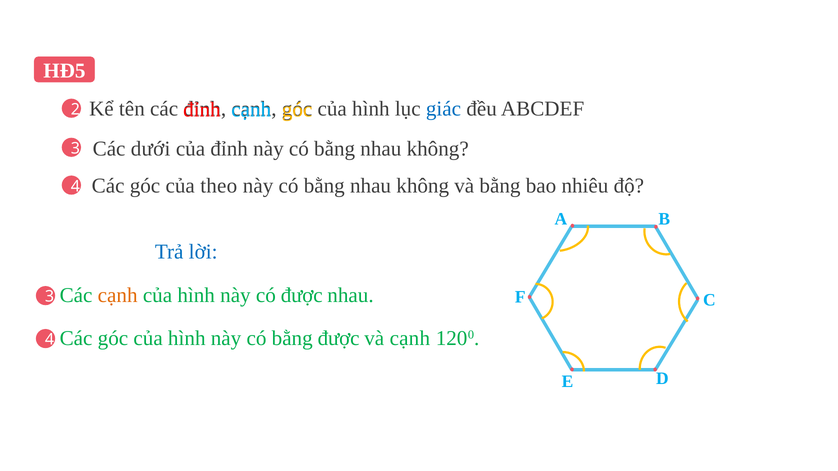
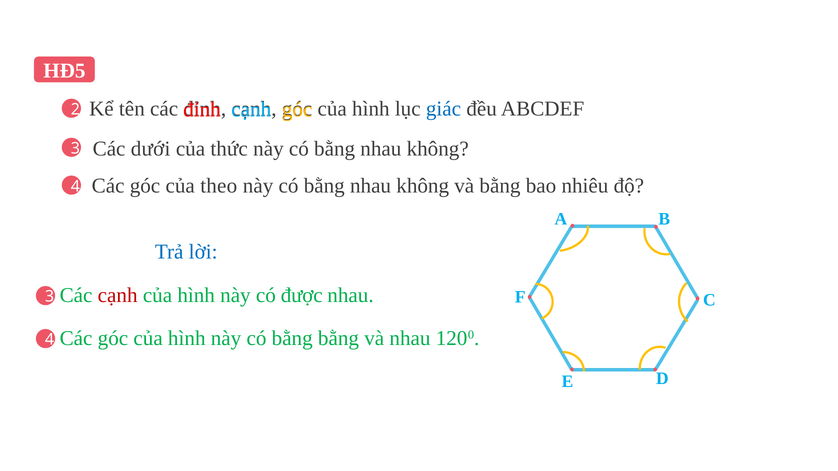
của đỉnh: đỉnh -> thức
cạnh at (118, 296) colour: orange -> red
bằng được: được -> bằng
và cạnh: cạnh -> nhau
